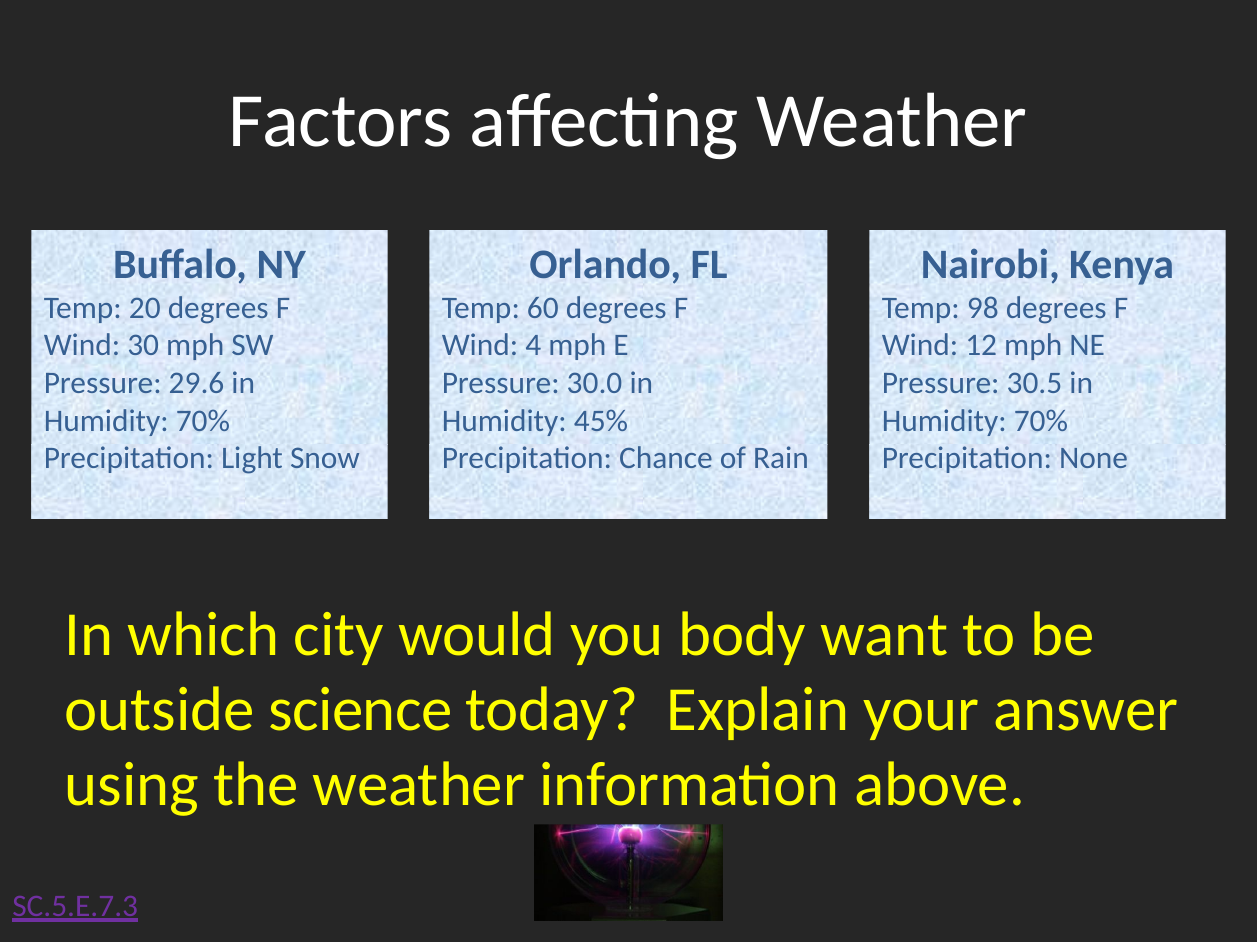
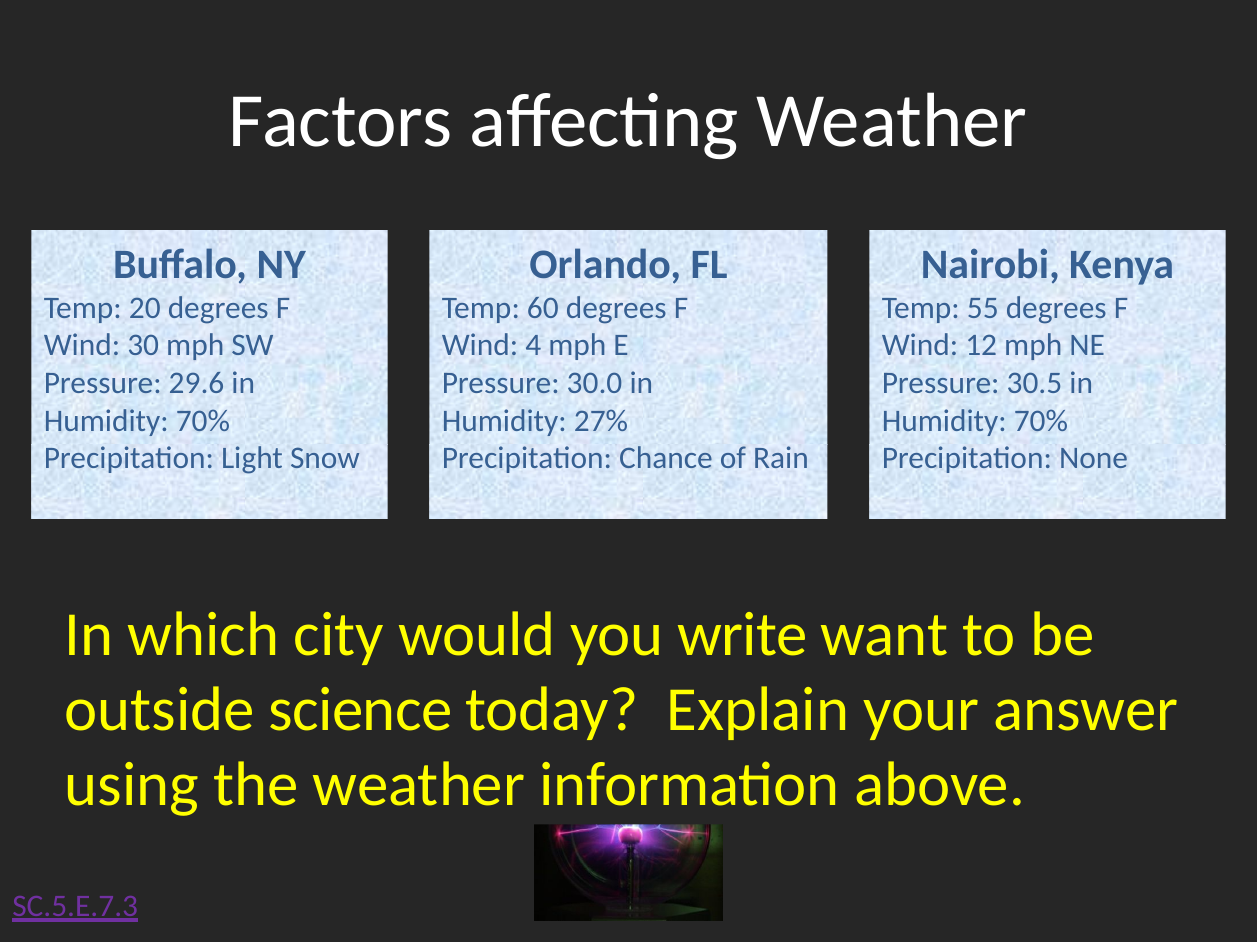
98: 98 -> 55
45%: 45% -> 27%
body: body -> write
